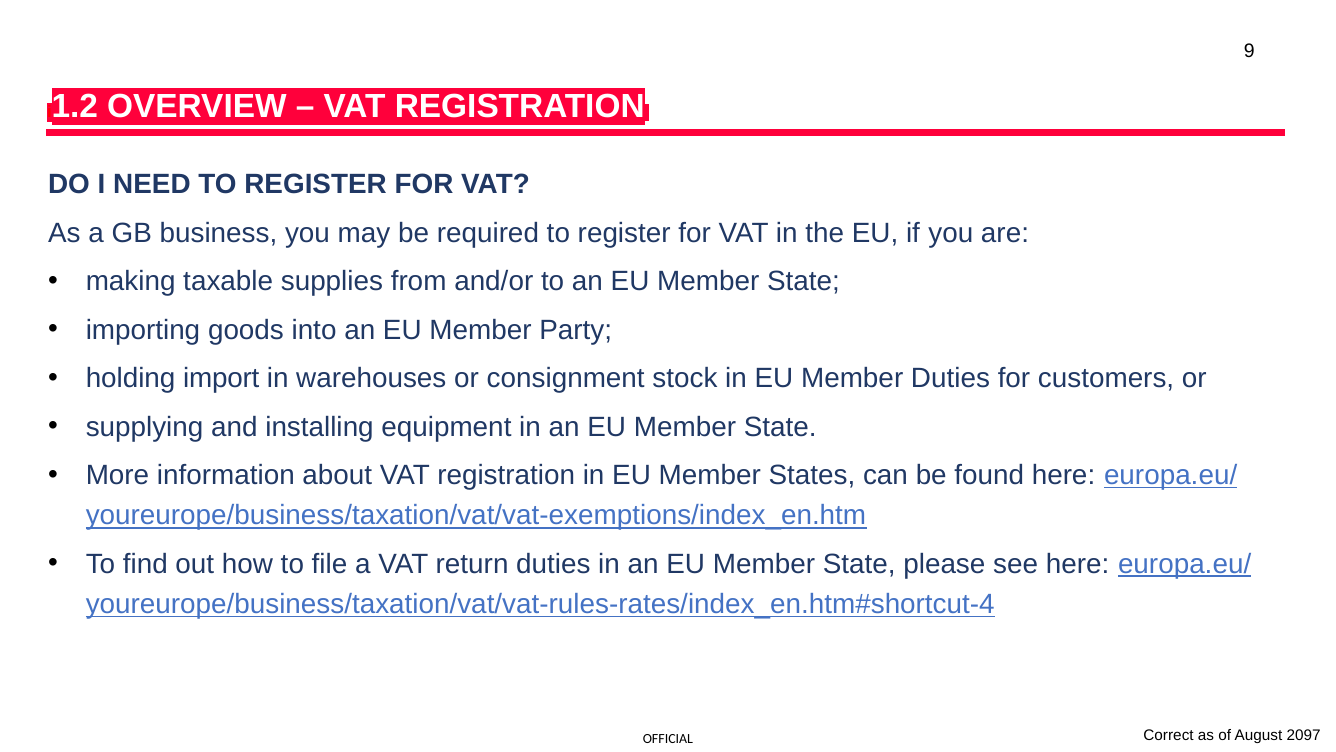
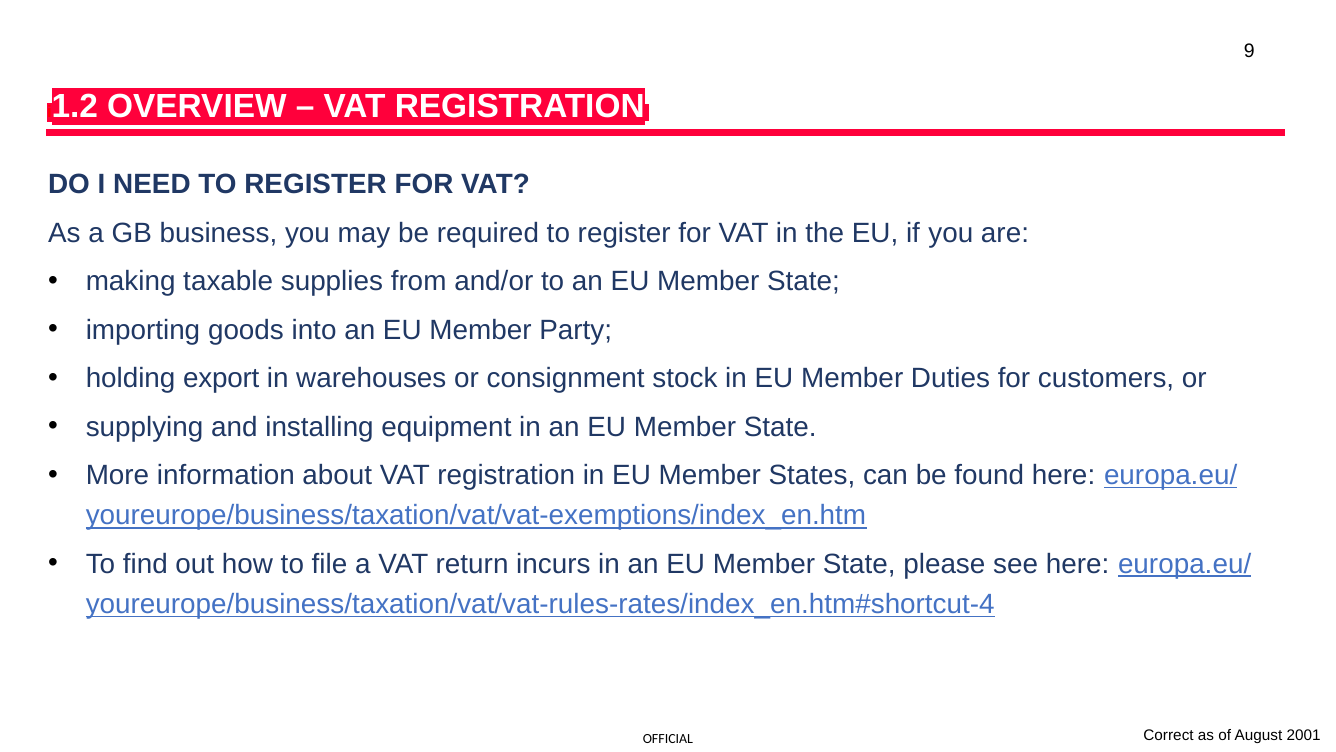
import: import -> export
return duties: duties -> incurs
2097: 2097 -> 2001
